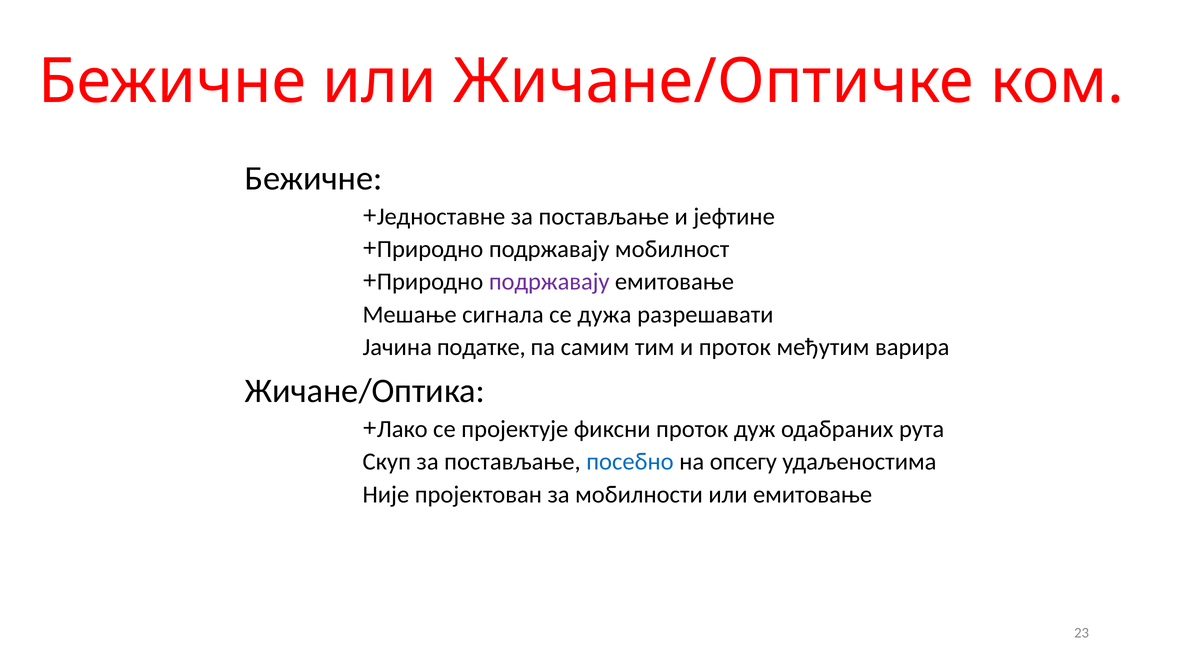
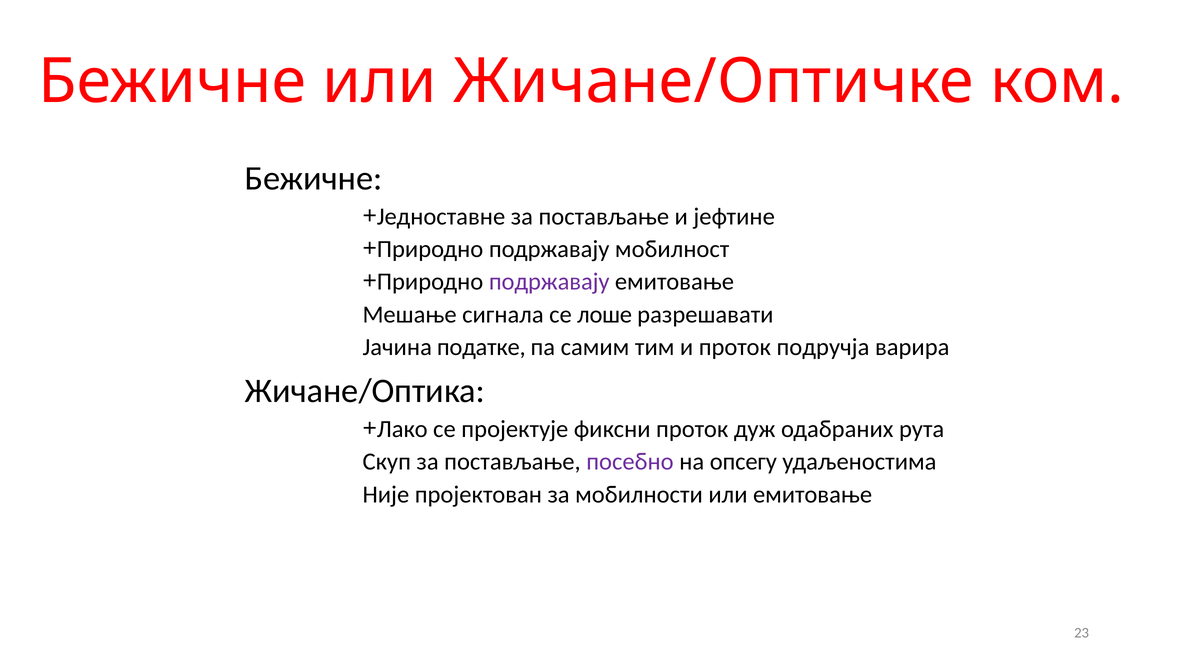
дужа: дужа -> лоше
међутим: међутим -> подручја
посебно colour: blue -> purple
